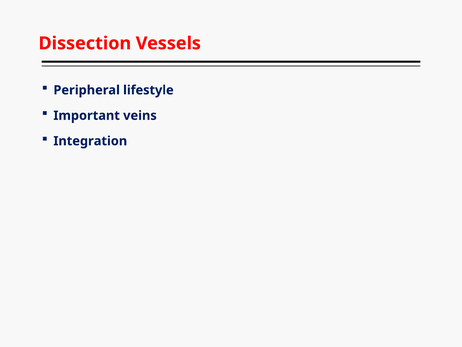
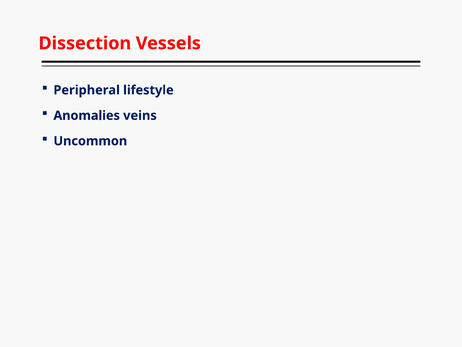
Important: Important -> Anomalies
Integration: Integration -> Uncommon
